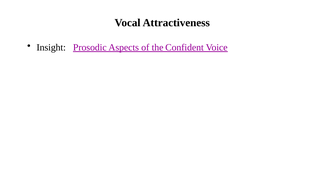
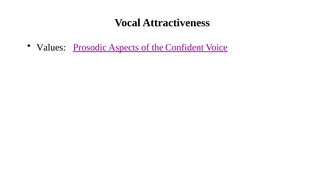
Insight: Insight -> Values
